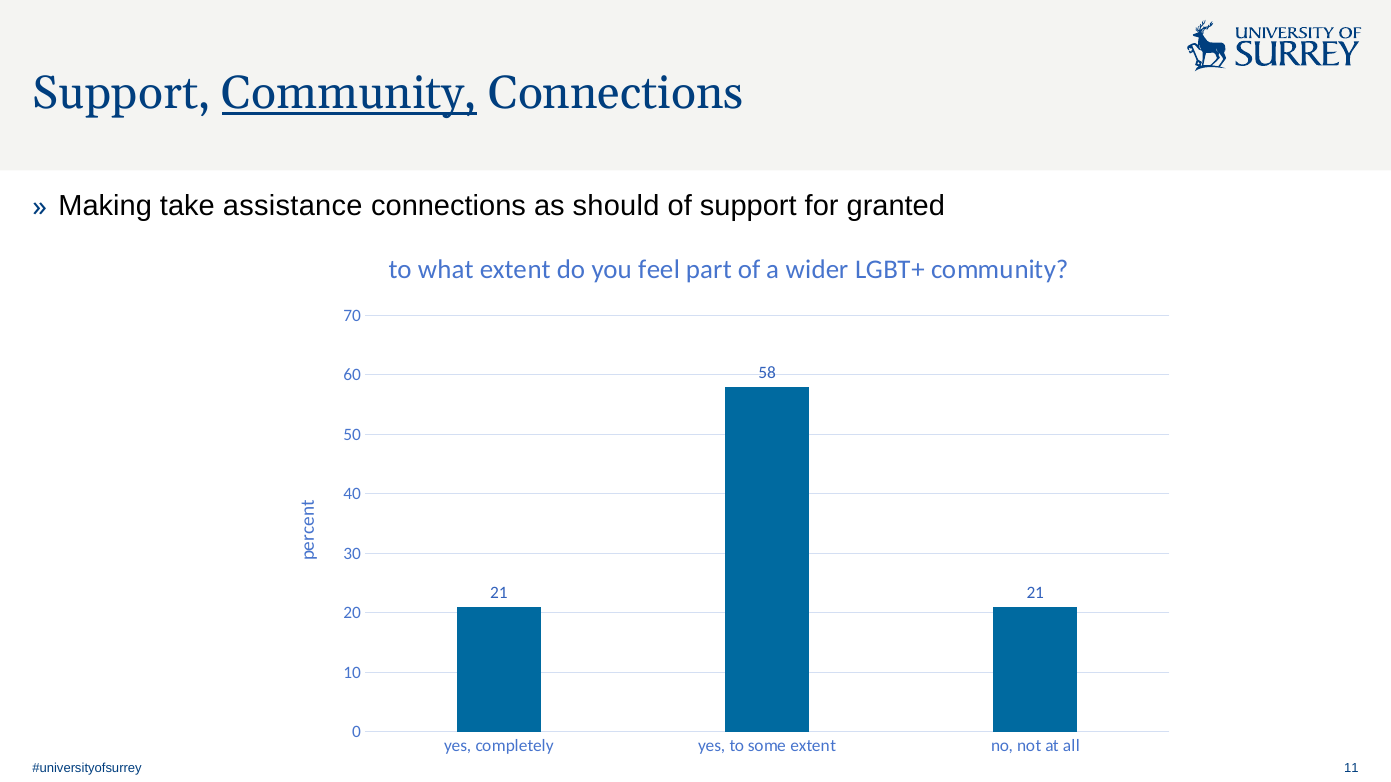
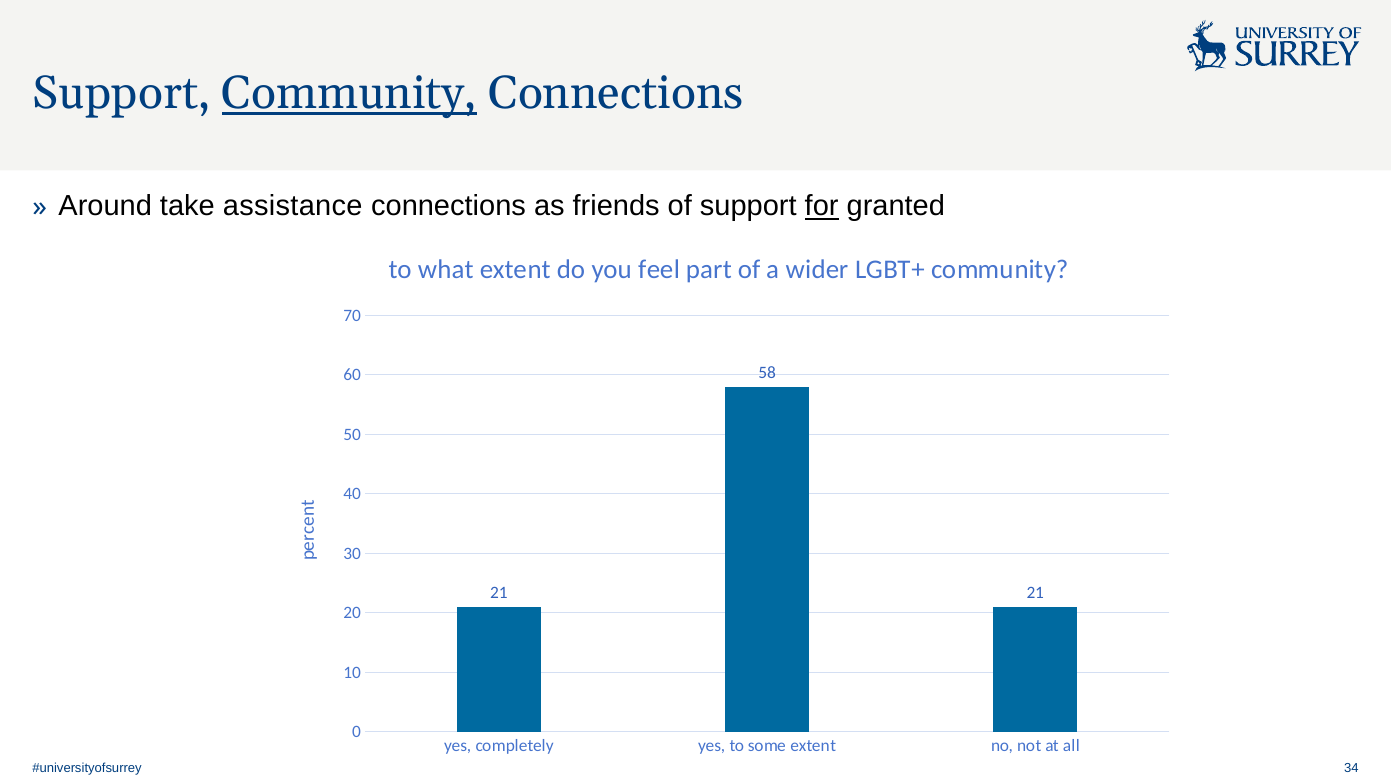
Making: Making -> Around
should: should -> friends
for underline: none -> present
11: 11 -> 34
